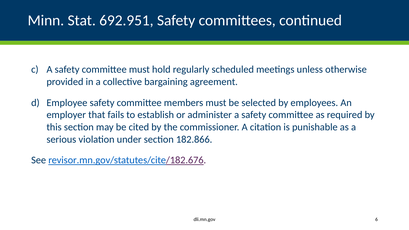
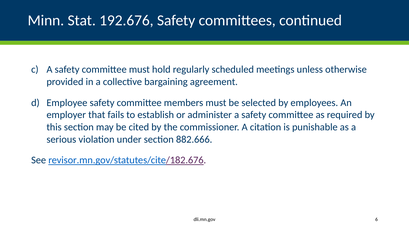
692.951: 692.951 -> 192.676
182.866: 182.866 -> 882.666
